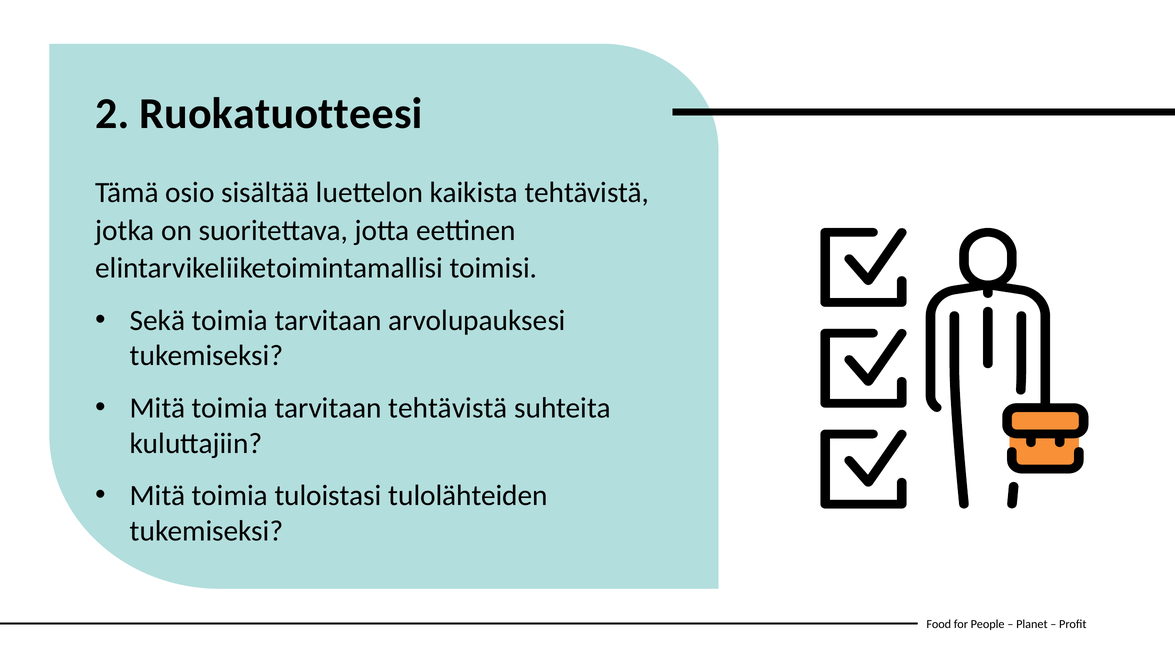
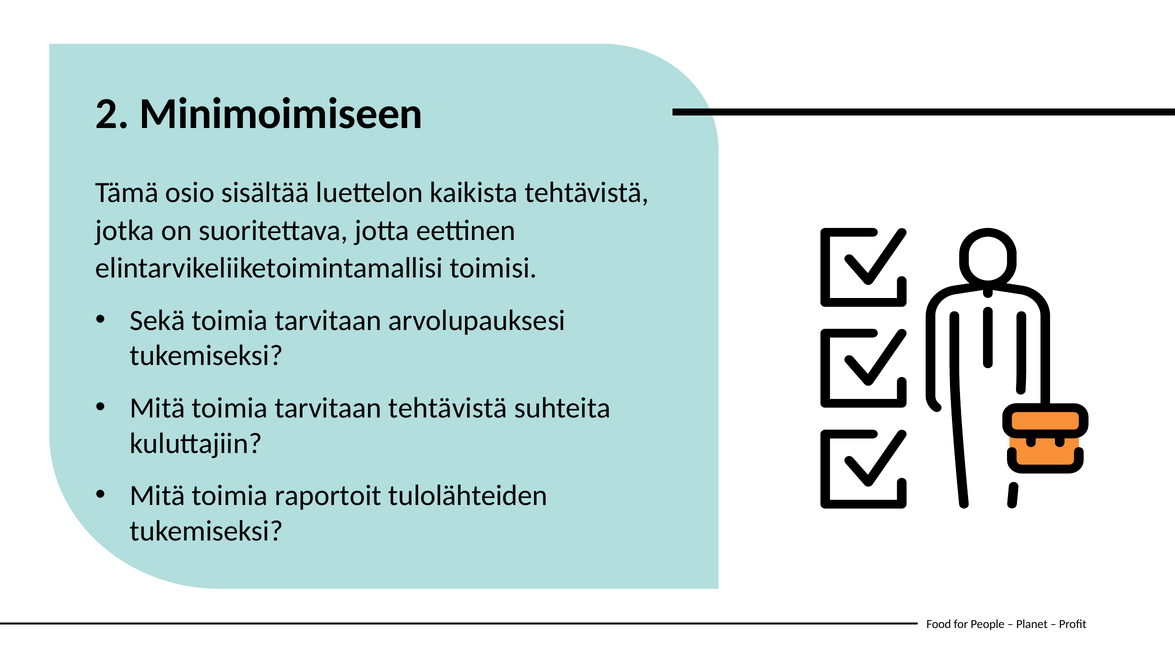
Ruokatuotteesi: Ruokatuotteesi -> Minimoimiseen
tuloistasi: tuloistasi -> raportoit
